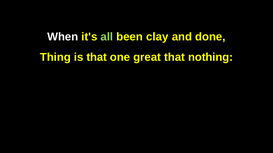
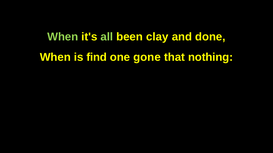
When at (63, 37) colour: white -> light green
Thing at (55, 57): Thing -> When
is that: that -> find
great: great -> gone
